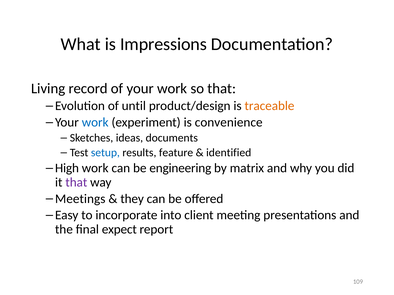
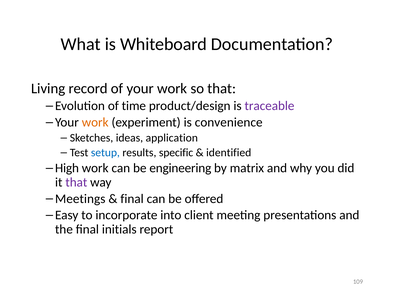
Impressions: Impressions -> Whiteboard
until: until -> time
traceable colour: orange -> purple
work at (95, 122) colour: blue -> orange
documents: documents -> application
feature: feature -> specific
they at (132, 199): they -> final
expect: expect -> initials
